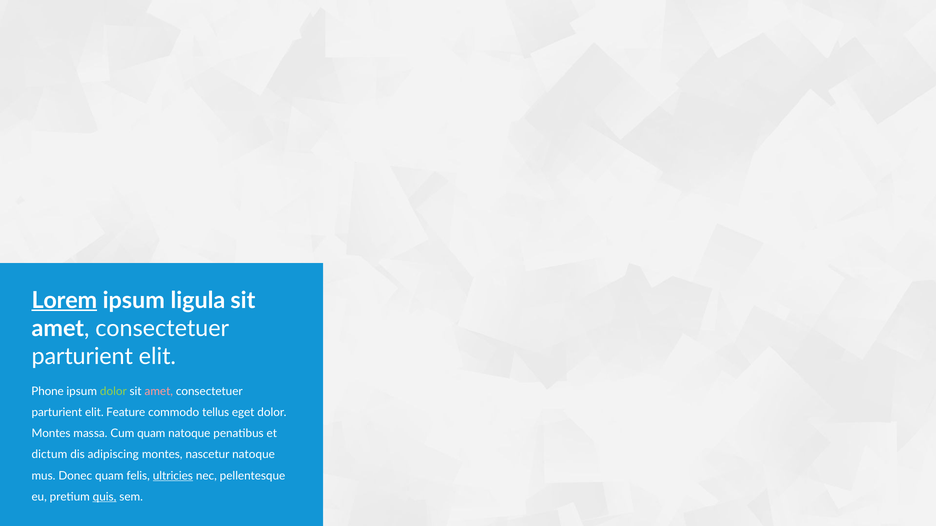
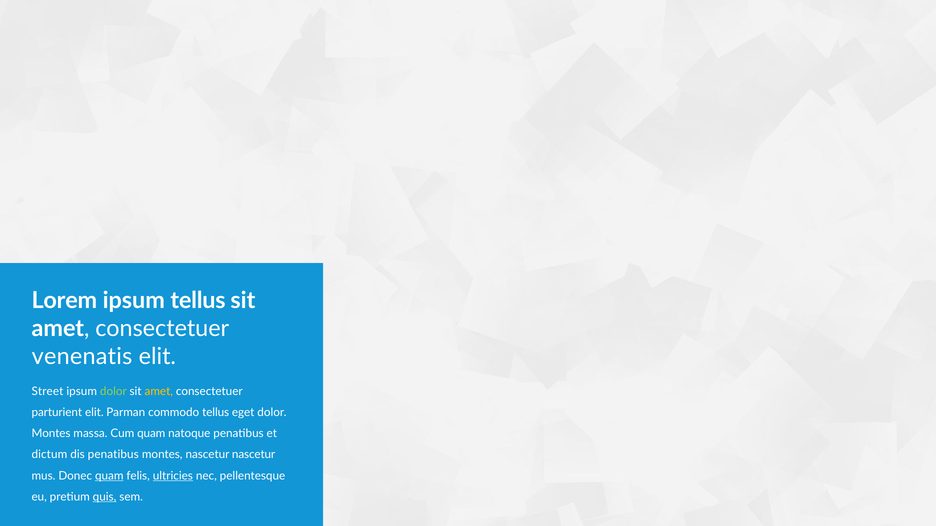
Lorem underline: present -> none
ipsum ligula: ligula -> tellus
parturient at (82, 357): parturient -> venenatis
Phone: Phone -> Street
amet at (159, 392) colour: pink -> yellow
Feature: Feature -> Parman
dis adipiscing: adipiscing -> penatibus
nascetur natoque: natoque -> nascetur
quam at (109, 476) underline: none -> present
